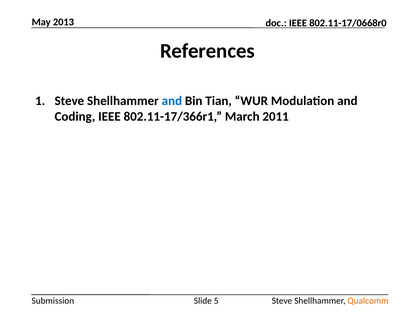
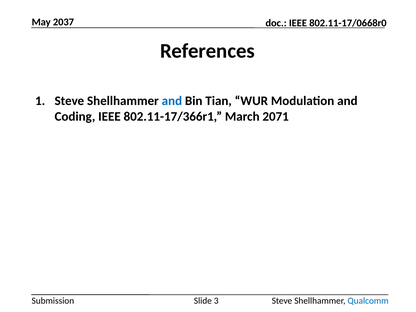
2013: 2013 -> 2037
2011: 2011 -> 2071
5: 5 -> 3
Qualcomm colour: orange -> blue
